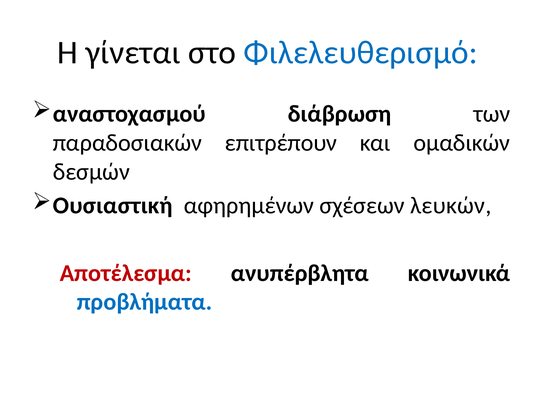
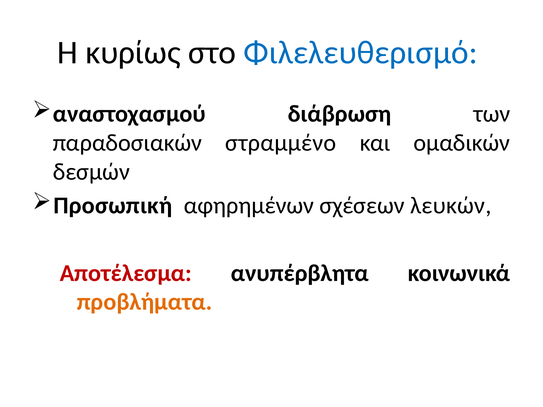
γίνεται: γίνεται -> κυρίως
επιτρέπουν: επιτρέπουν -> στραμμένο
Ουσιαστική: Ουσιαστική -> Προσωπική
προβλήματα colour: blue -> orange
